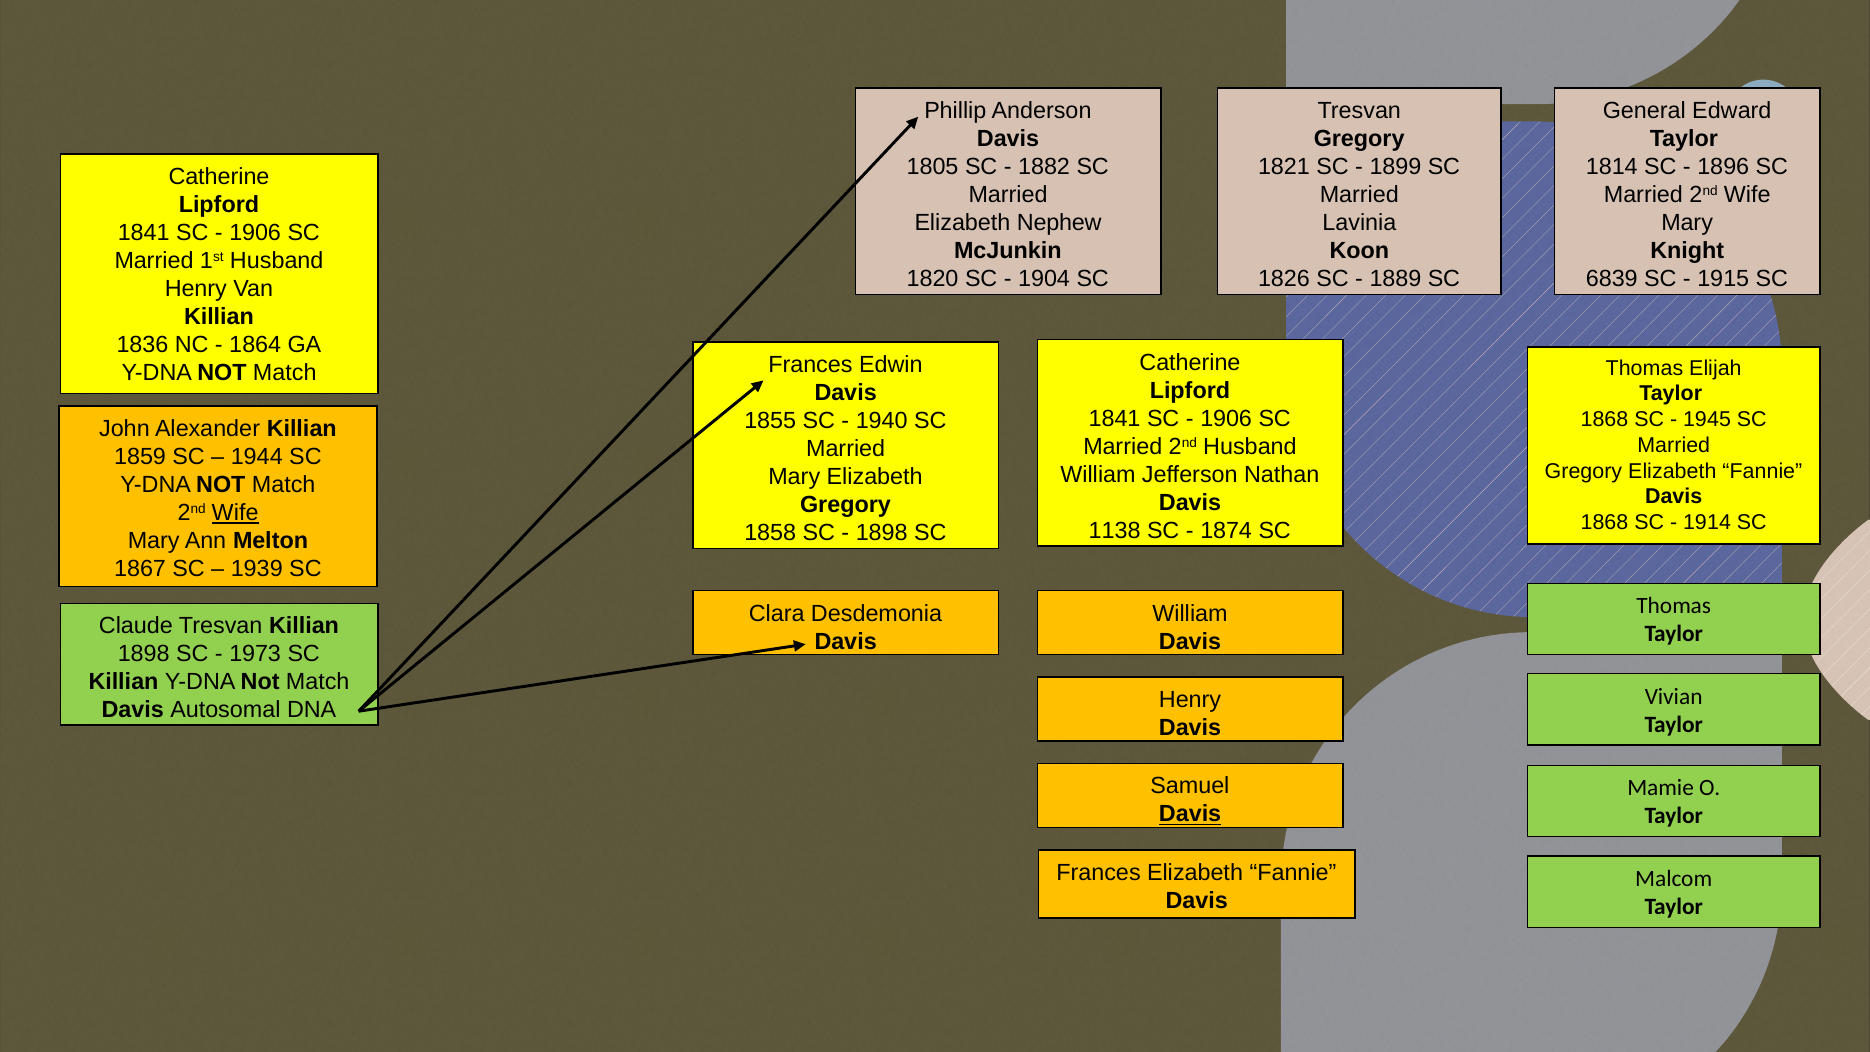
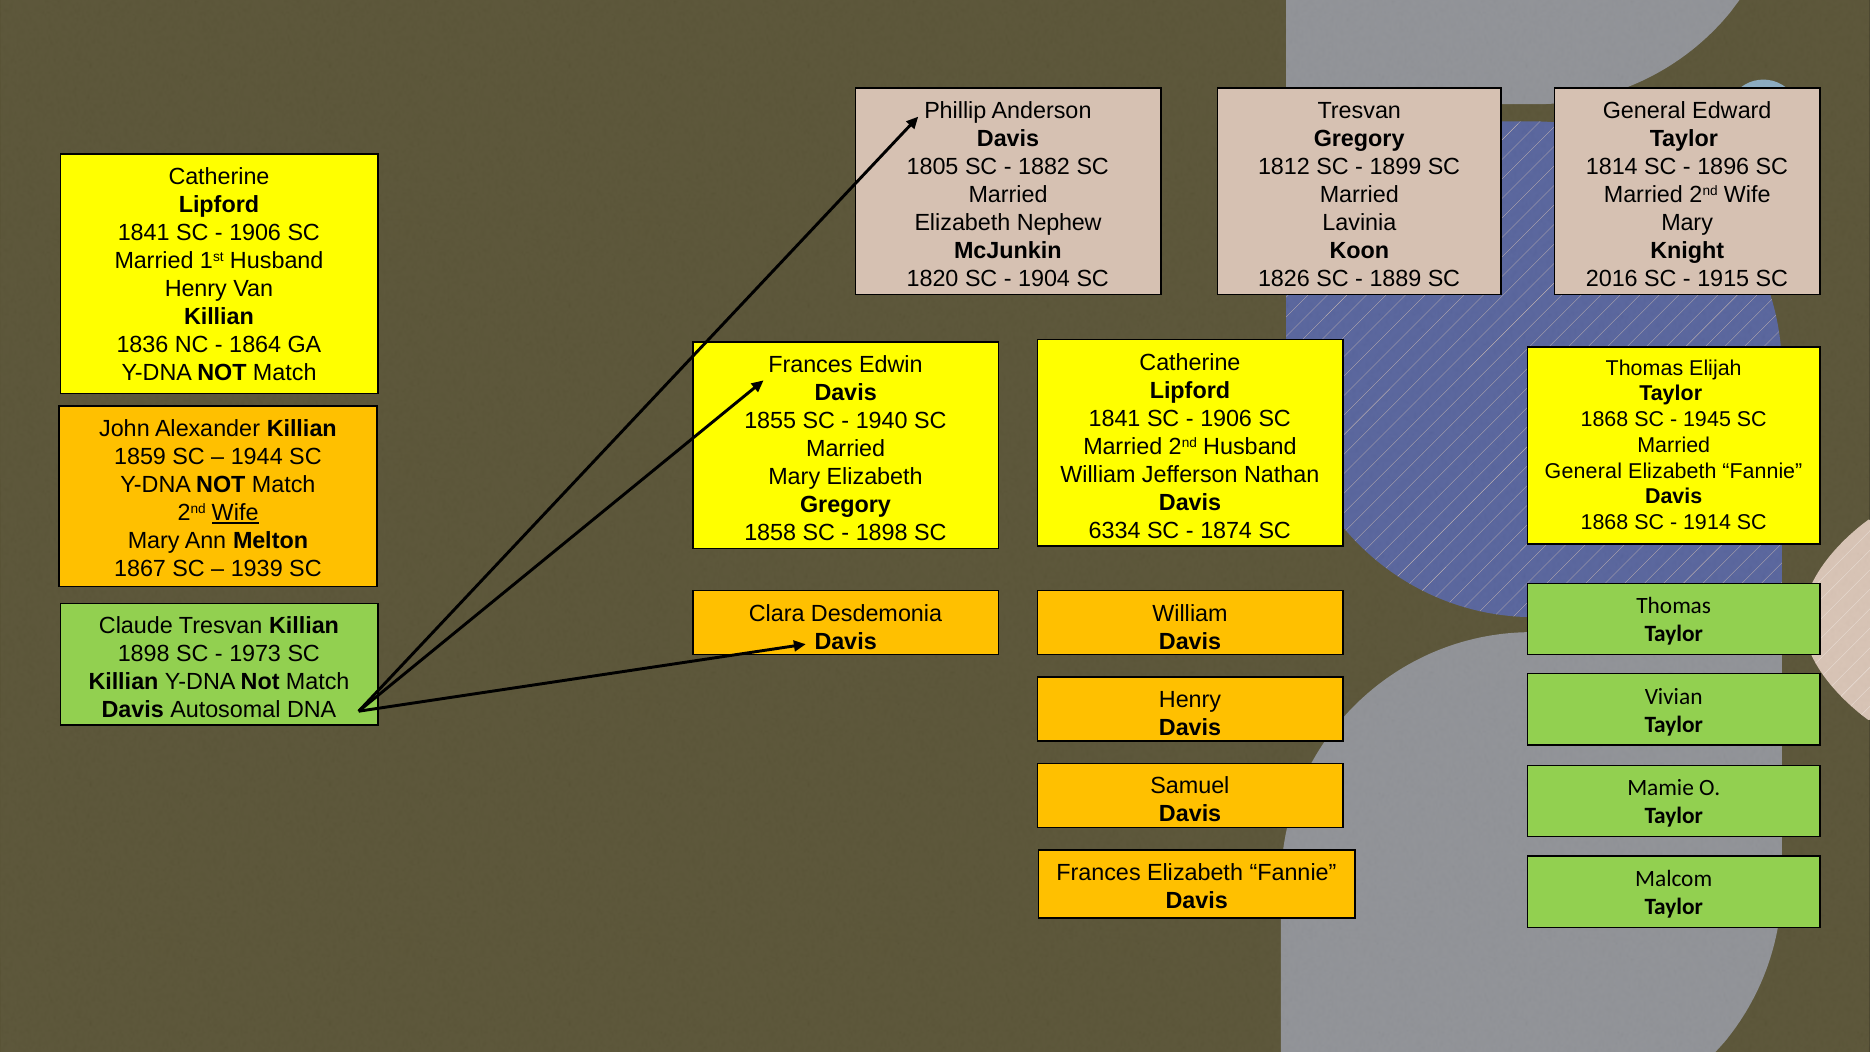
1821: 1821 -> 1812
6839: 6839 -> 2016
Gregory at (1583, 471): Gregory -> General
1138: 1138 -> 6334
Davis at (1190, 814) underline: present -> none
